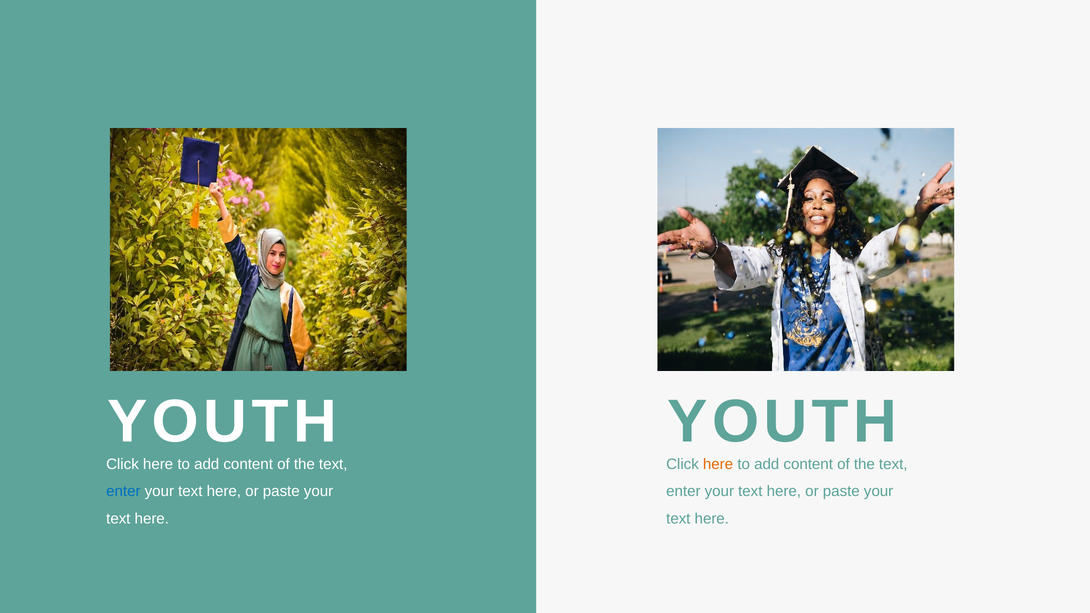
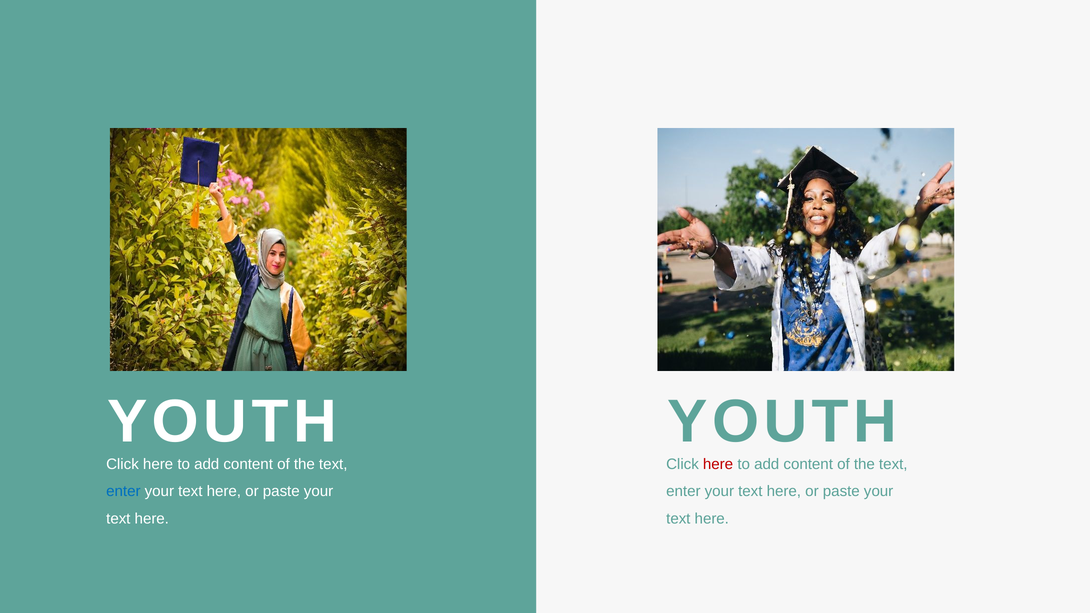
here at (718, 464) colour: orange -> red
